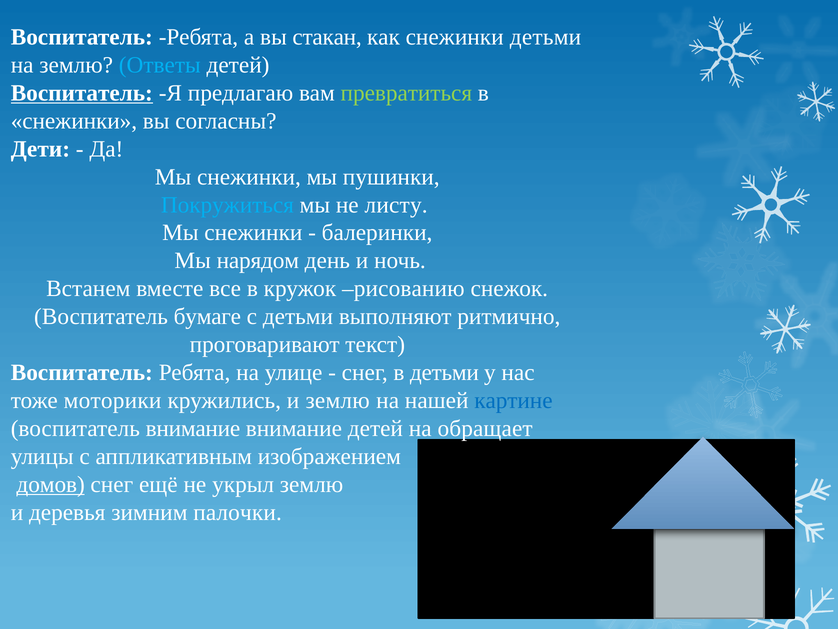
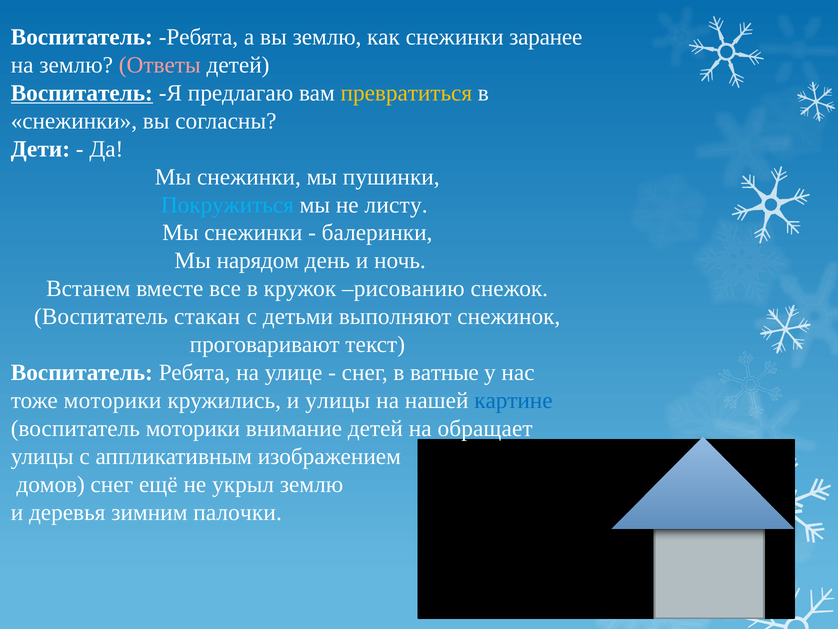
вы стакан: стакан -> землю
снежинки детьми: детьми -> заранее
Ответы colour: light blue -> pink
превратиться colour: light green -> yellow
бумаге: бумаге -> стакан
ритмично: ритмично -> снежинок
в детьми: детьми -> ватные
и землю: землю -> улицы
воспитатель внимание: внимание -> моторики
домов underline: present -> none
